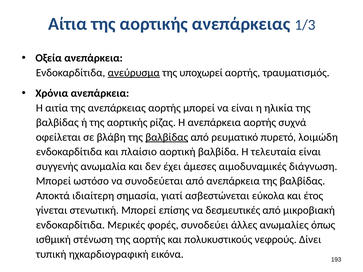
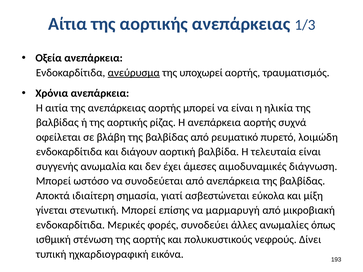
βαλβίδας at (167, 137) underline: present -> none
πλαίσιο: πλαίσιο -> διάγουν
έτος: έτος -> μίξη
δεσμευτικές: δεσμευτικές -> μαρμαρυγή
